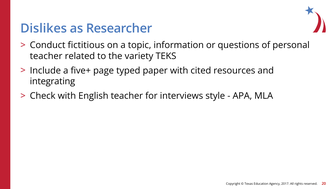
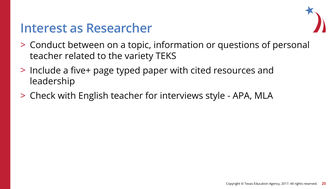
Dislikes: Dislikes -> Interest
fictitious: fictitious -> between
integrating: integrating -> leadership
